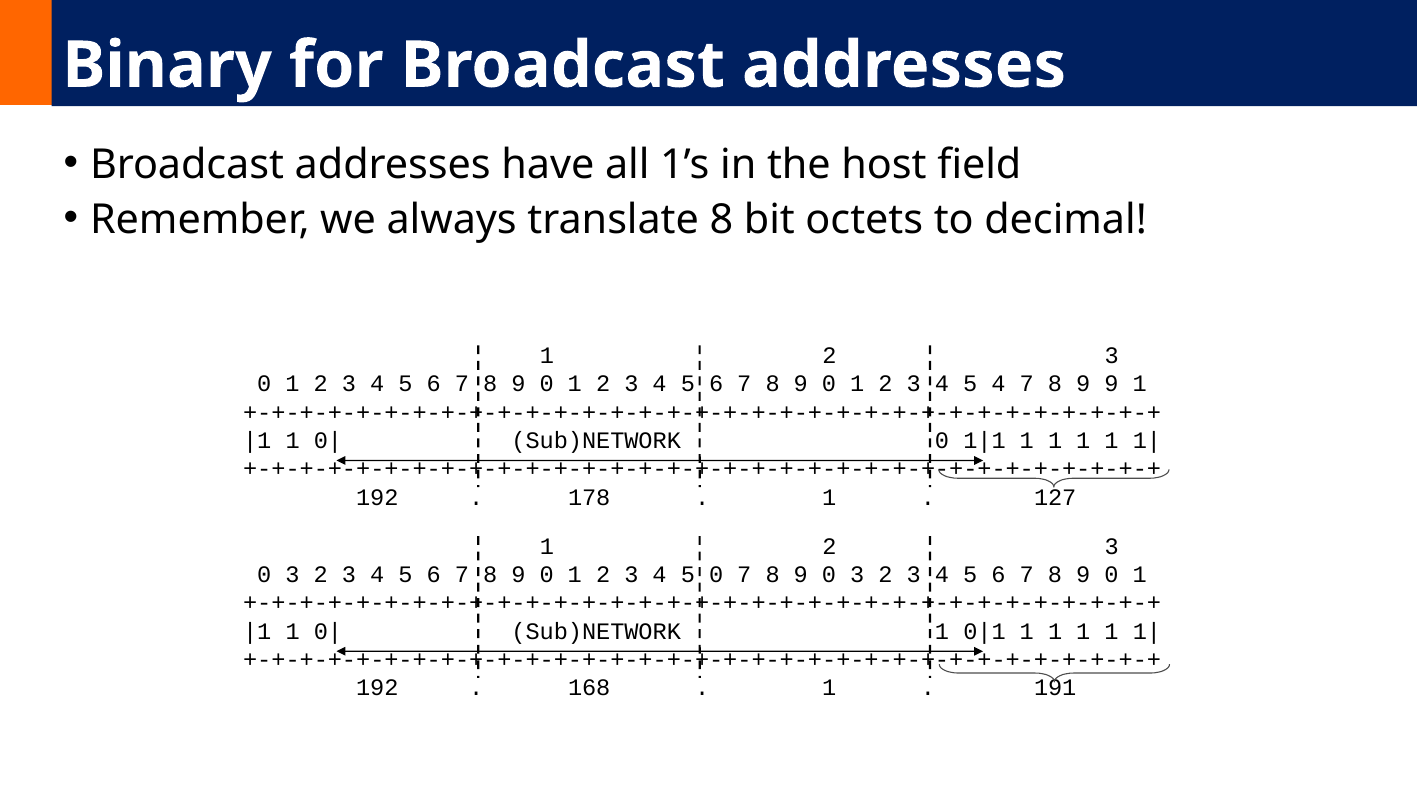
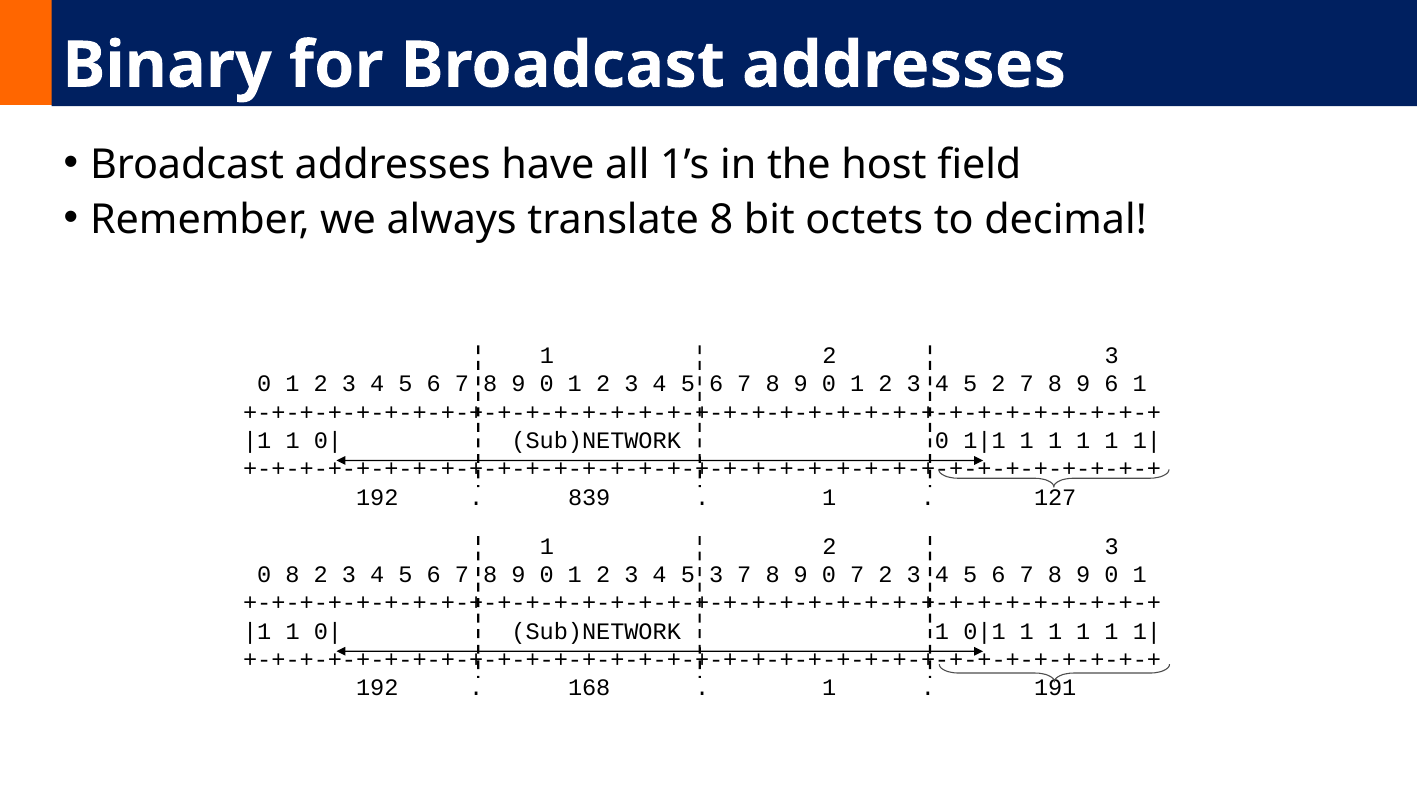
5 4: 4 -> 2
9 9: 9 -> 6
178: 178 -> 839
3 at (292, 575): 3 -> 8
5 0: 0 -> 3
9 0 3: 3 -> 7
